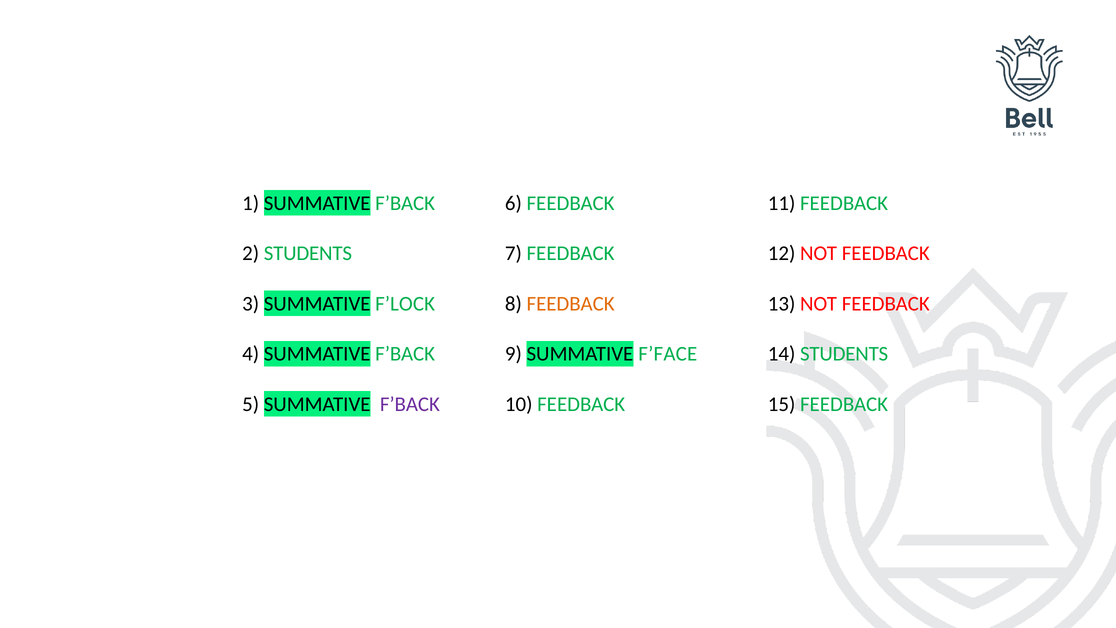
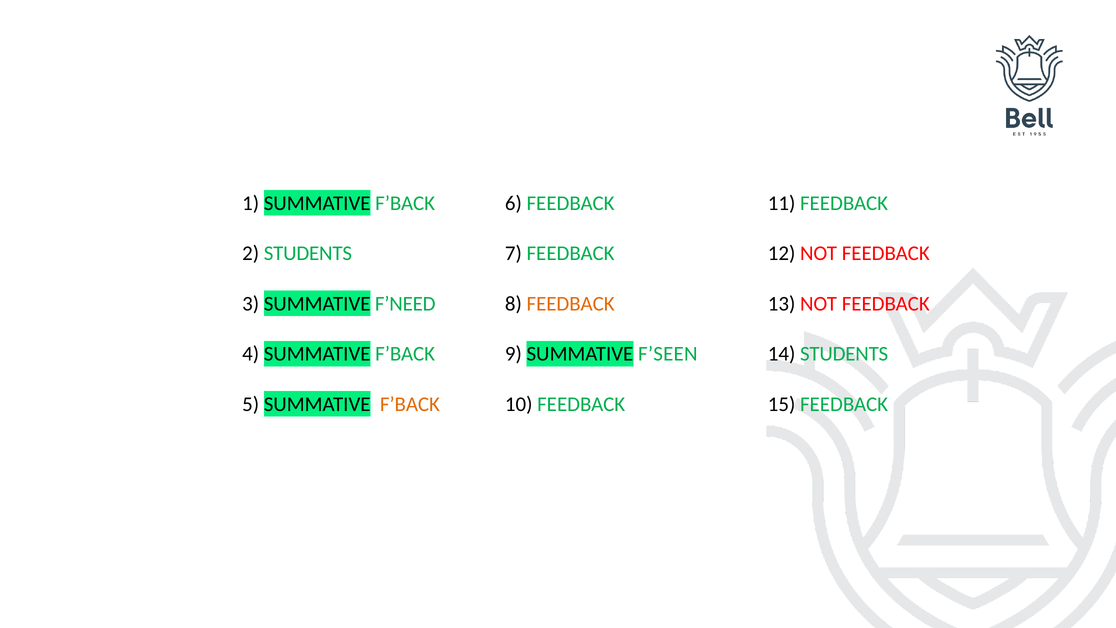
F’LOCK: F’LOCK -> F’NEED
F’FACE: F’FACE -> F’SEEN
F’BACK at (410, 404) colour: purple -> orange
